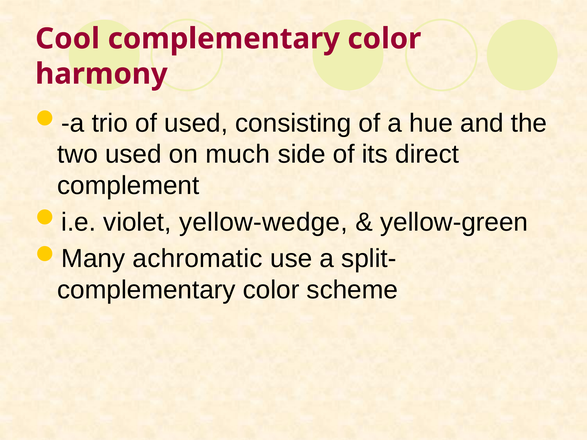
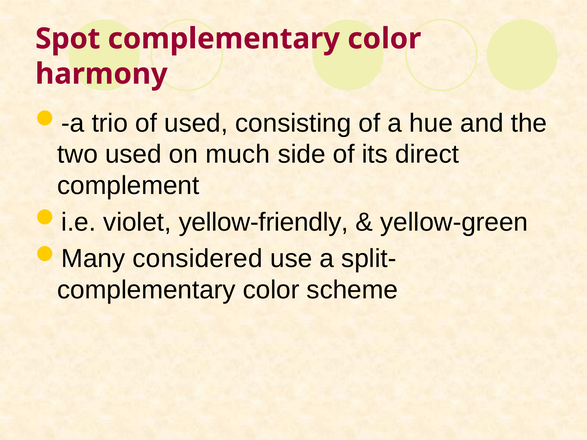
Cool: Cool -> Spot
yellow-wedge: yellow-wedge -> yellow-friendly
achromatic: achromatic -> considered
